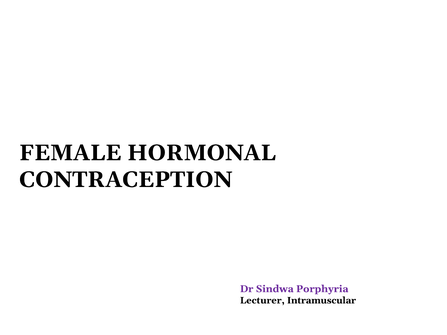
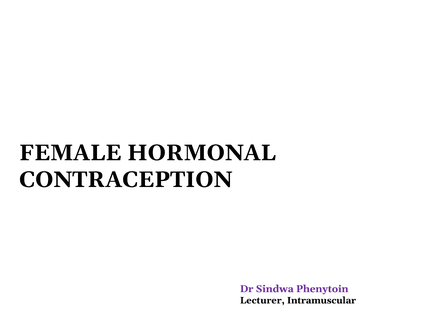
Porphyria: Porphyria -> Phenytoin
